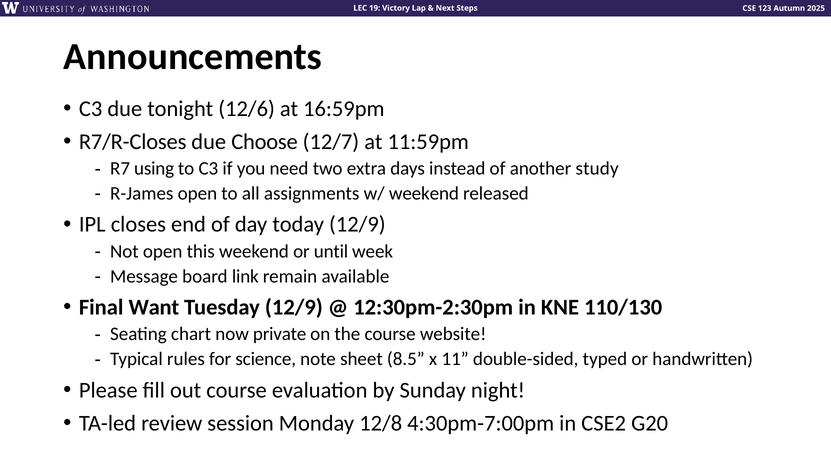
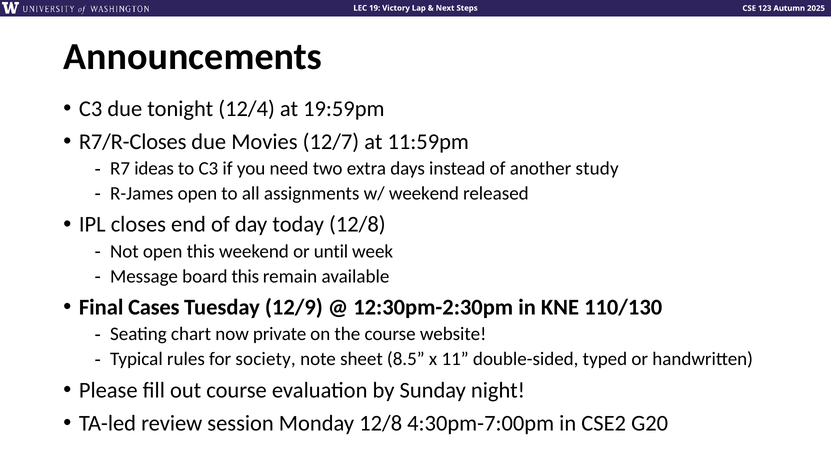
12/6: 12/6 -> 12/4
16:59pm: 16:59pm -> 19:59pm
Choose: Choose -> Movies
using: using -> ideas
today 12/9: 12/9 -> 12/8
board link: link -> this
Want: Want -> Cases
science: science -> society
